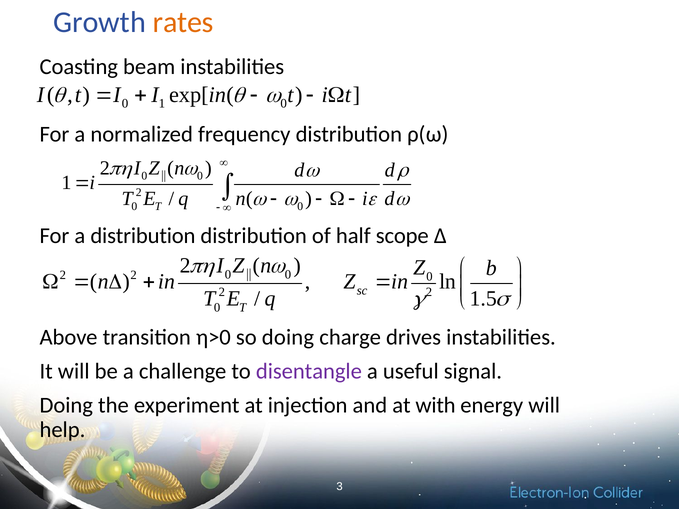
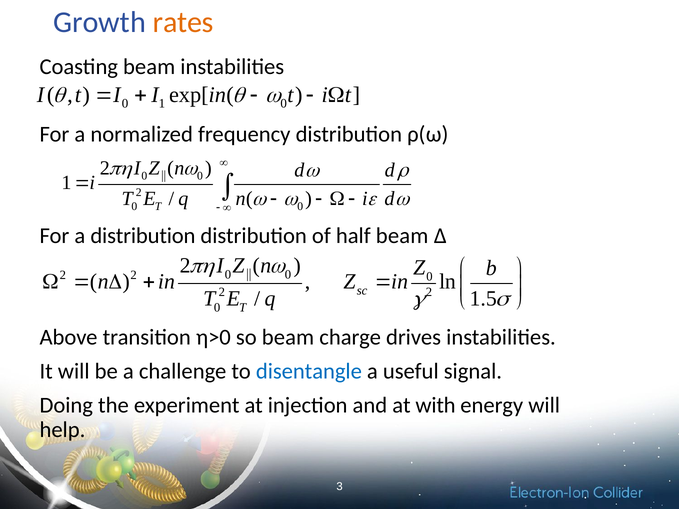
half scope: scope -> beam
so doing: doing -> beam
disentangle colour: purple -> blue
